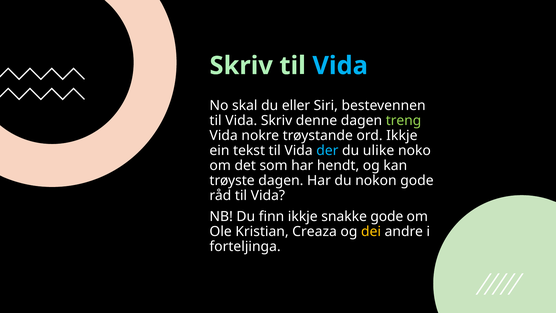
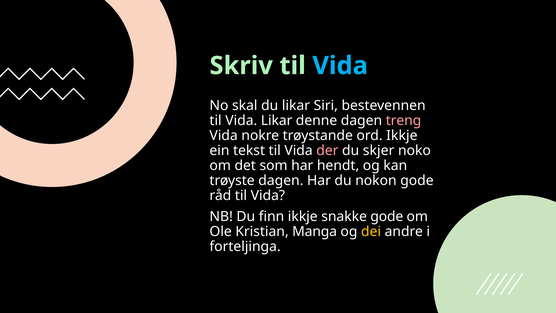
du eller: eller -> likar
Vida Skriv: Skriv -> Likar
treng colour: light green -> pink
der colour: light blue -> pink
ulike: ulike -> skjer
Creaza: Creaza -> Manga
